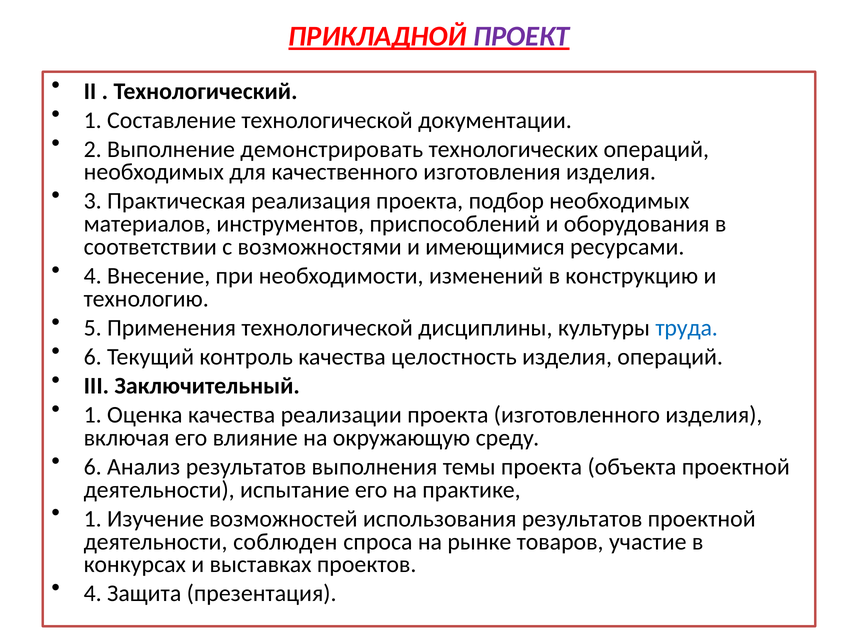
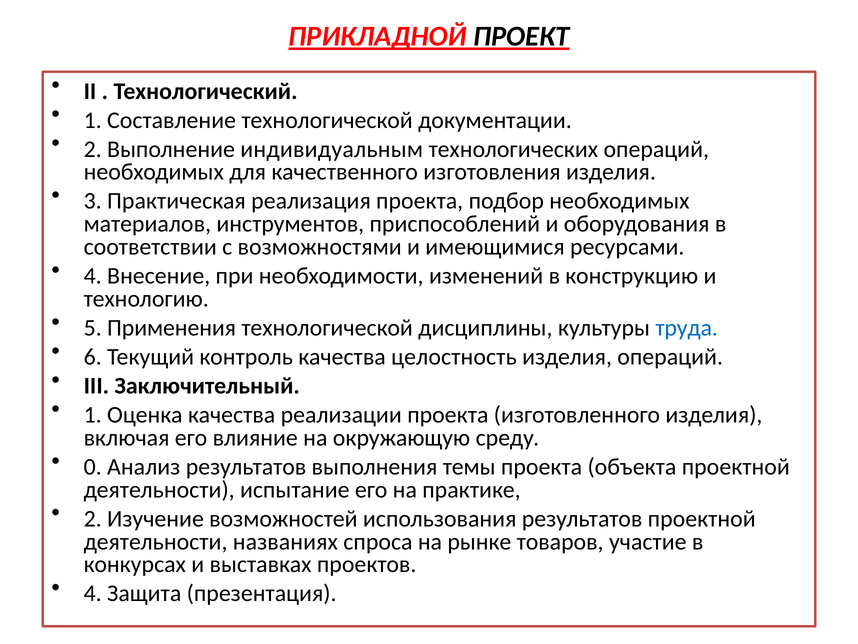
ПРОЕКТ colour: purple -> black
демонстрировать: демонстрировать -> индивидуальным
6 at (93, 466): 6 -> 0
1 at (93, 518): 1 -> 2
соблюден: соблюден -> названиях
